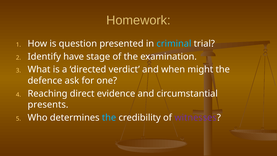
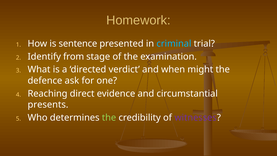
question: question -> sentence
have: have -> from
the at (109, 117) colour: light blue -> light green
